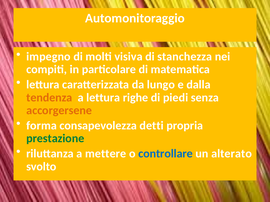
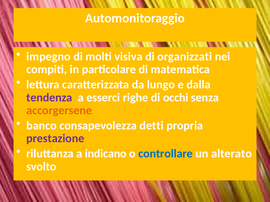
stanchezza: stanchezza -> organizzati
tendenza colour: orange -> purple
a lettura: lettura -> esserci
piedi: piedi -> occhi
forma: forma -> banco
prestazione colour: green -> purple
mettere: mettere -> indicano
